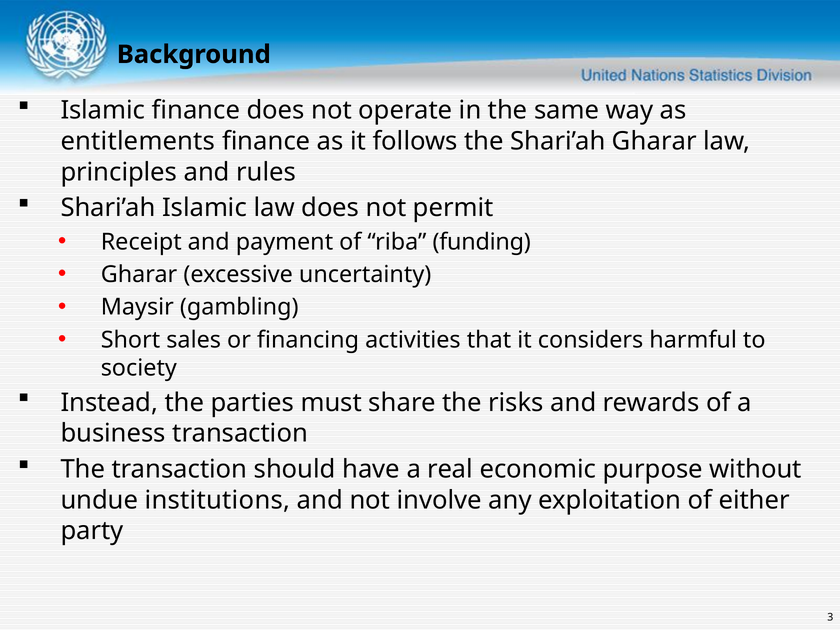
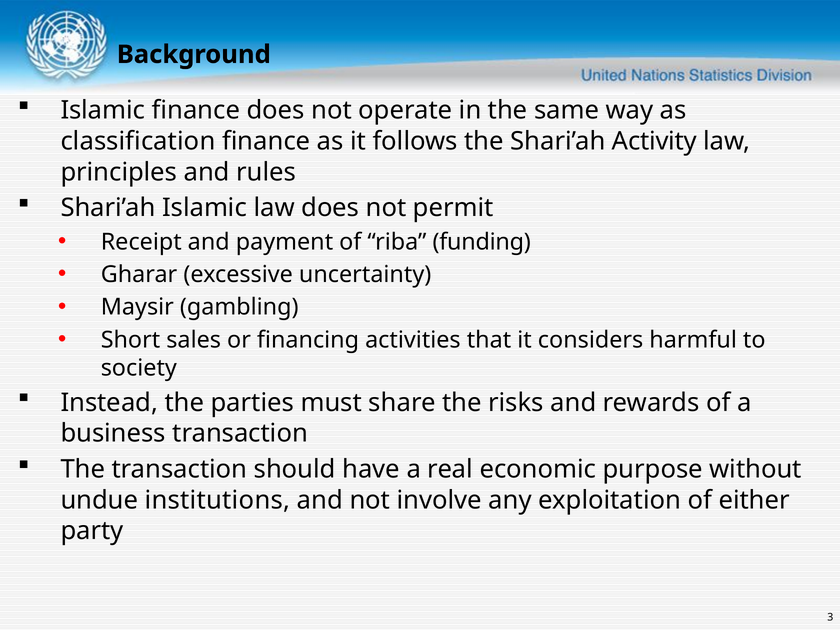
entitlements: entitlements -> classification
Shari’ah Gharar: Gharar -> Activity
